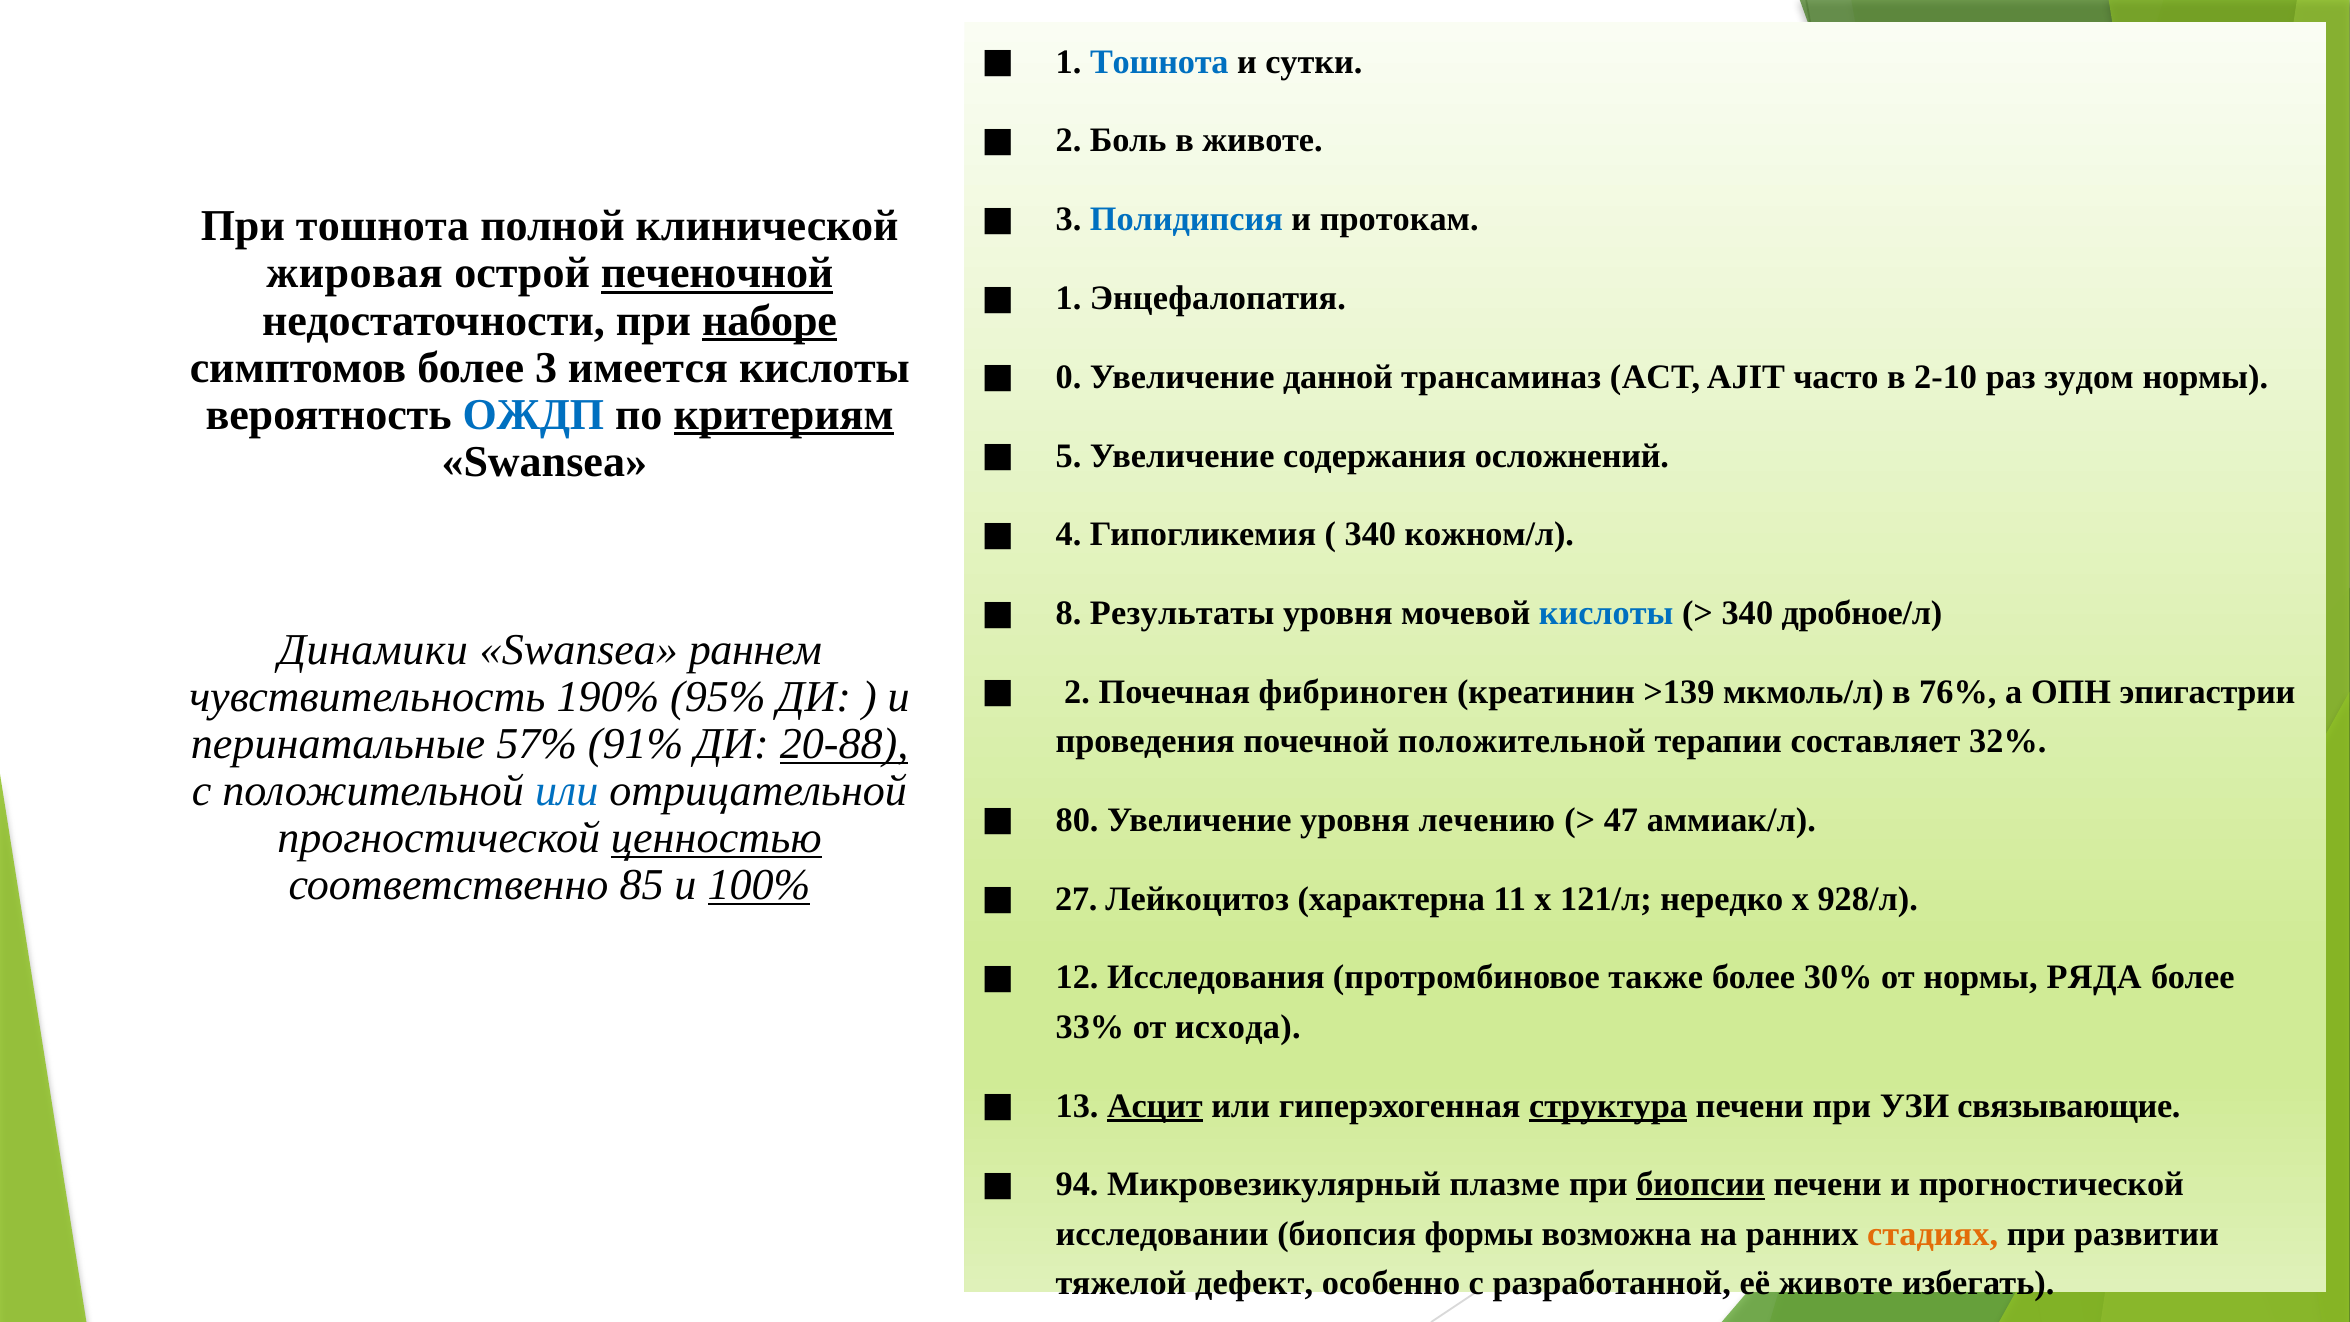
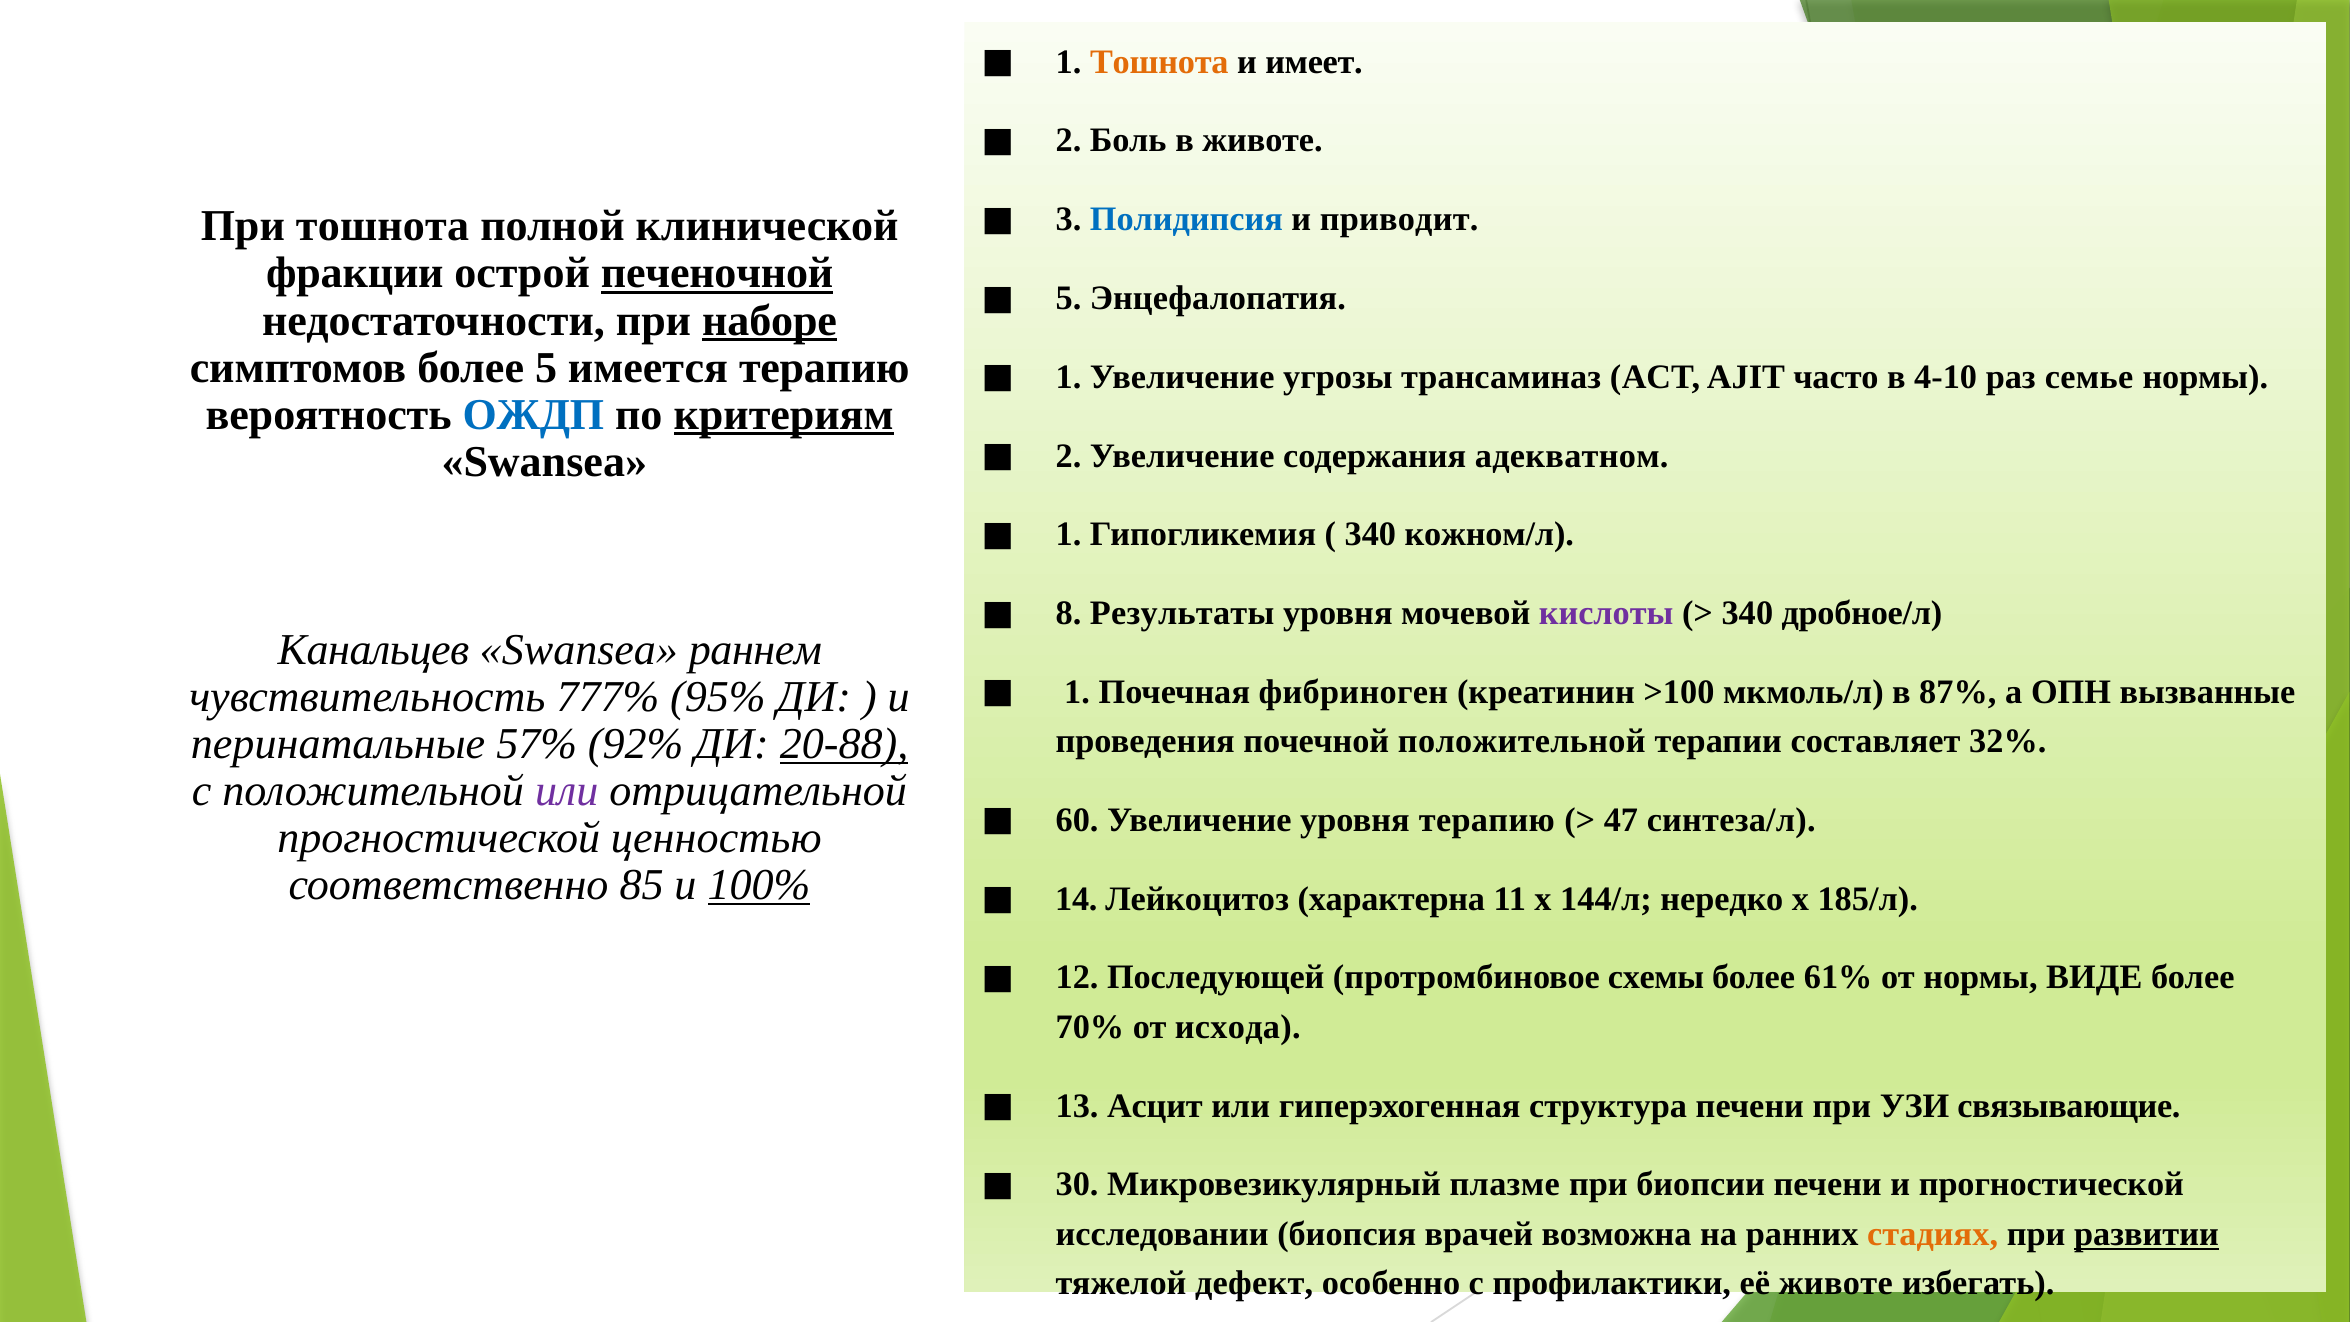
Тошнота at (1159, 62) colour: blue -> orange
сутки: сутки -> имеет
протокам: протокам -> приводит
жировая: жировая -> фракции
1 at (1069, 298): 1 -> 5
более 3: 3 -> 5
имеется кислоты: кислоты -> терапию
0 at (1069, 377): 0 -> 1
данной: данной -> угрозы
2-10: 2-10 -> 4-10
зудом: зудом -> семье
5 at (1069, 456): 5 -> 2
осложнений: осложнений -> адекватном
4 at (1069, 534): 4 -> 1
кислоты at (1606, 613) colour: blue -> purple
Динамики: Динамики -> Канальцев
2 at (1077, 692): 2 -> 1
>139: >139 -> >100
76%: 76% -> 87%
эпигастрии: эпигастрии -> вызванные
190%: 190% -> 777%
91%: 91% -> 92%
или at (567, 791) colour: blue -> purple
80: 80 -> 60
уровня лечению: лечению -> терапию
аммиак/л: аммиак/л -> синтеза/л
ценностью underline: present -> none
27: 27 -> 14
121/л: 121/л -> 144/л
928/л: 928/л -> 185/л
Исследования: Исследования -> Последующей
также: также -> схемы
30%: 30% -> 61%
РЯДА: РЯДА -> ВИДЕ
33%: 33% -> 70%
Асцит underline: present -> none
структура underline: present -> none
94: 94 -> 30
биопсии underline: present -> none
формы: формы -> врачей
развитии underline: none -> present
разработанной: разработанной -> профилактики
